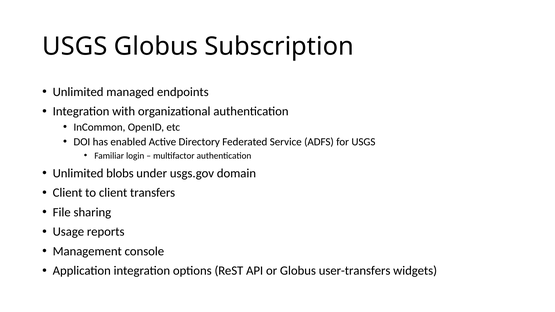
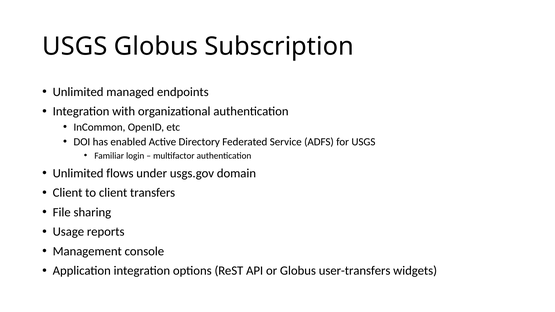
blobs: blobs -> flows
